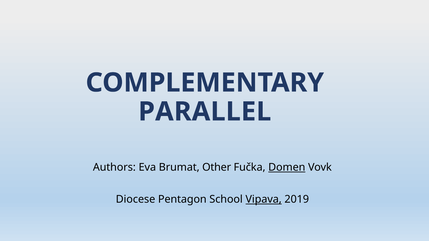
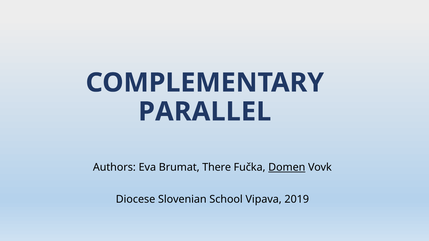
Other: Other -> There
Pentagon: Pentagon -> Slovenian
Vipava underline: present -> none
